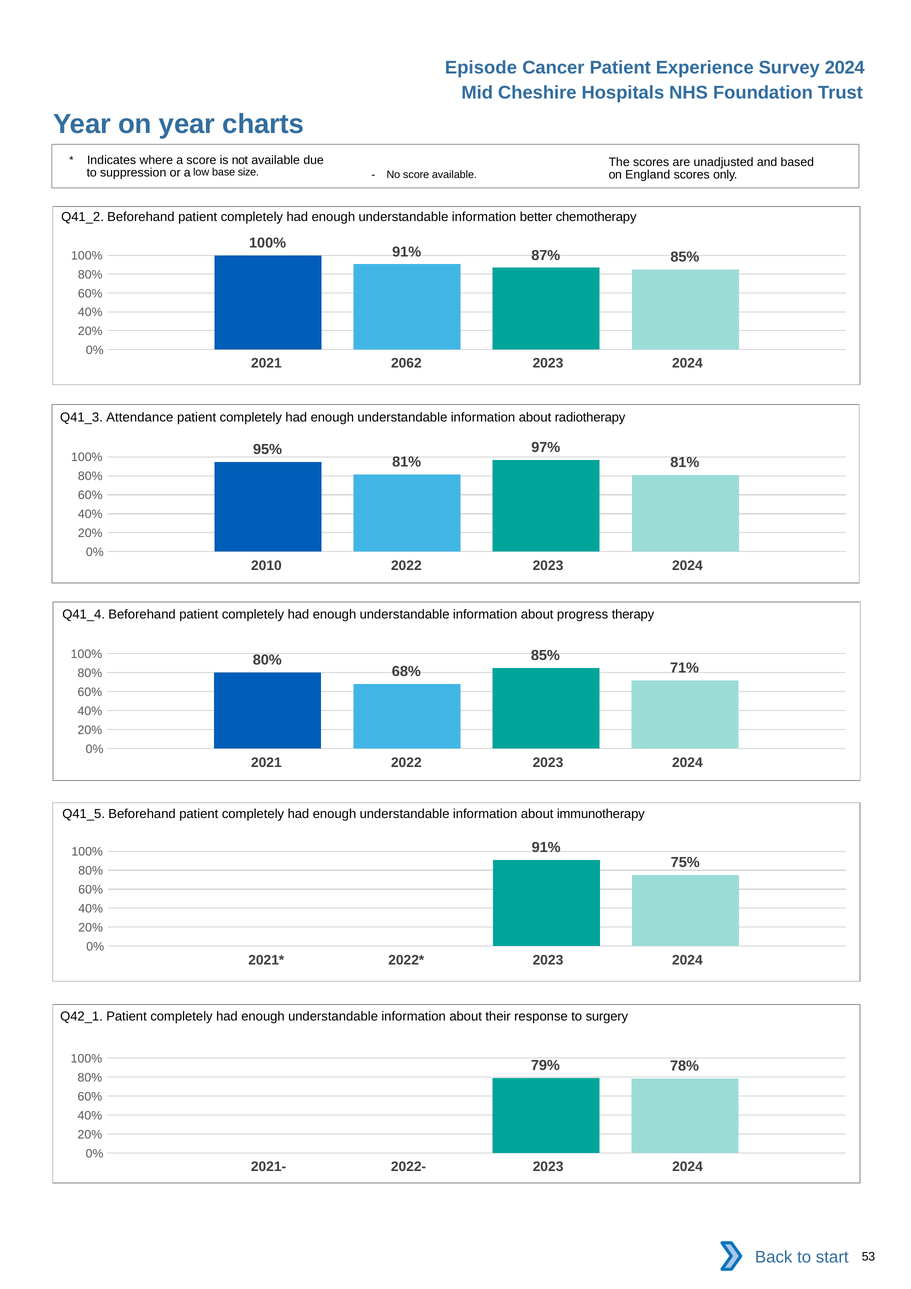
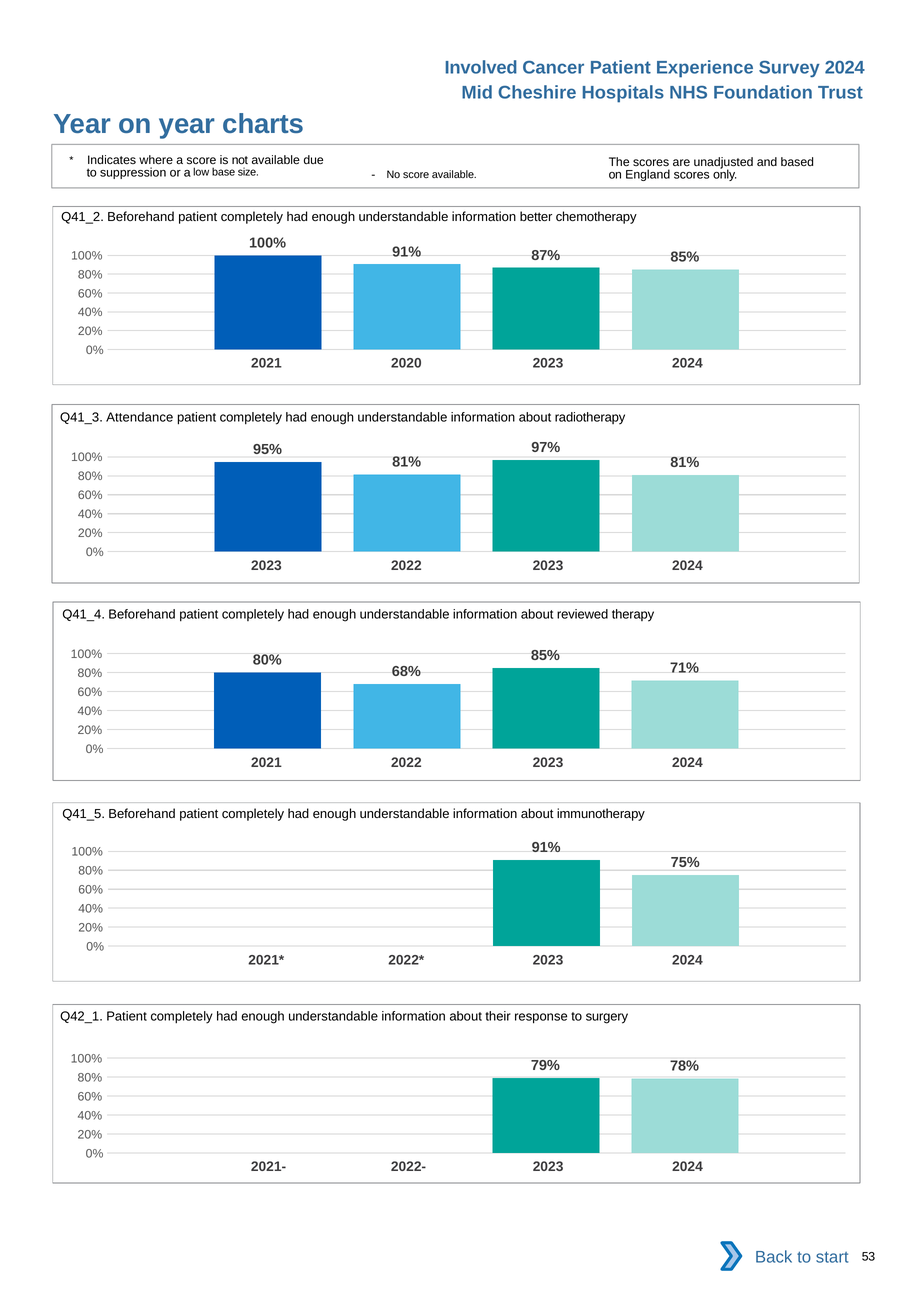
Episode: Episode -> Involved
2062: 2062 -> 2020
2010 at (266, 566): 2010 -> 2023
progress: progress -> reviewed
